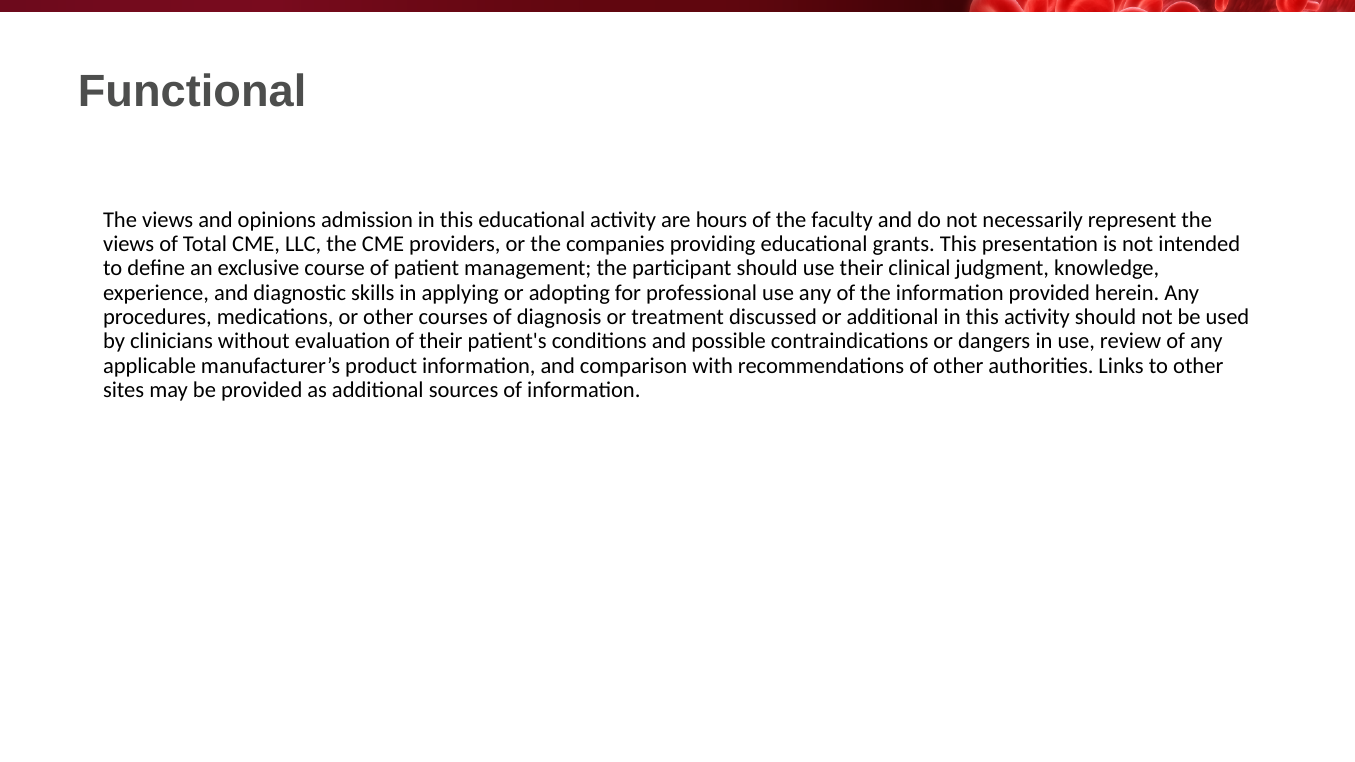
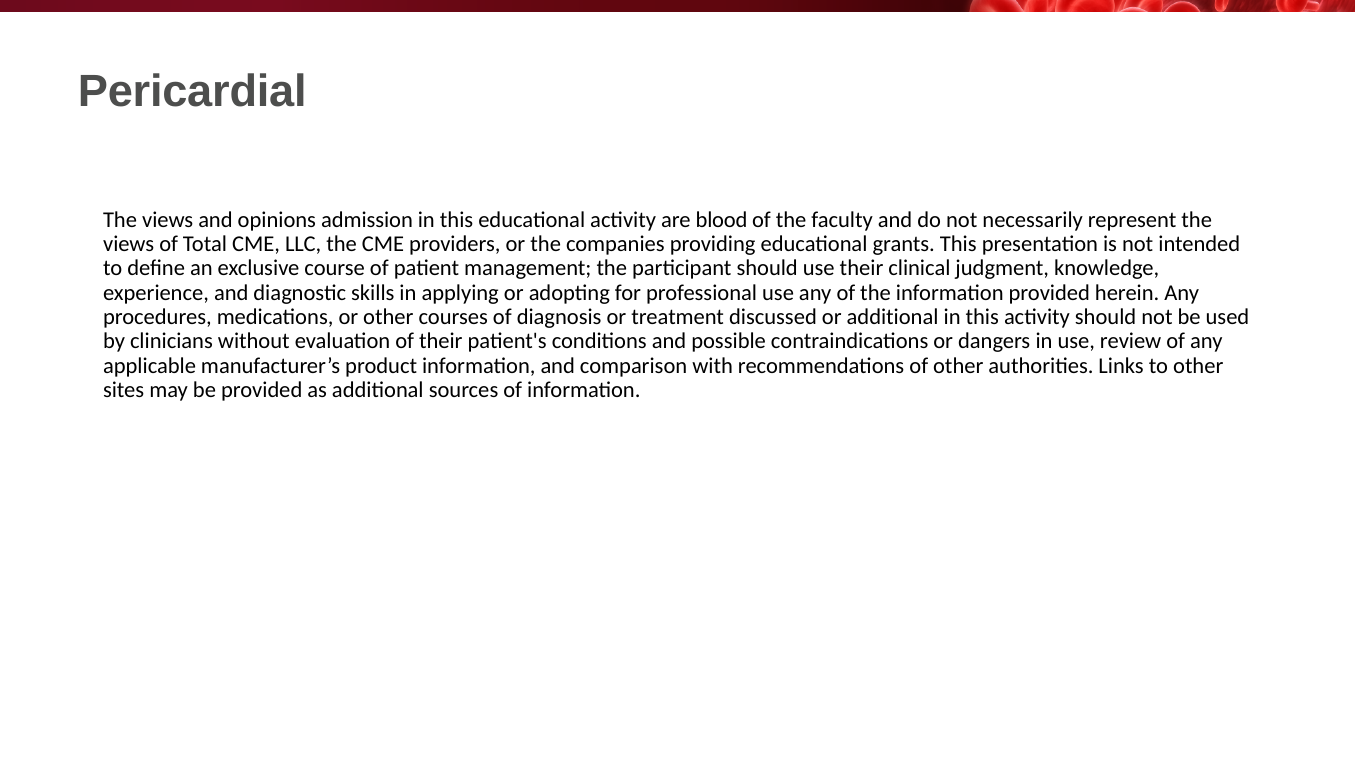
Functional: Functional -> Pericardial
hours: hours -> blood
